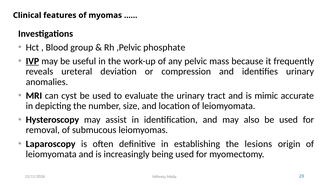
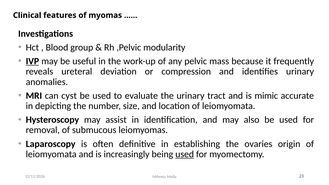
phosphate: phosphate -> modularity
lesions: lesions -> ovaries
used at (185, 154) underline: none -> present
